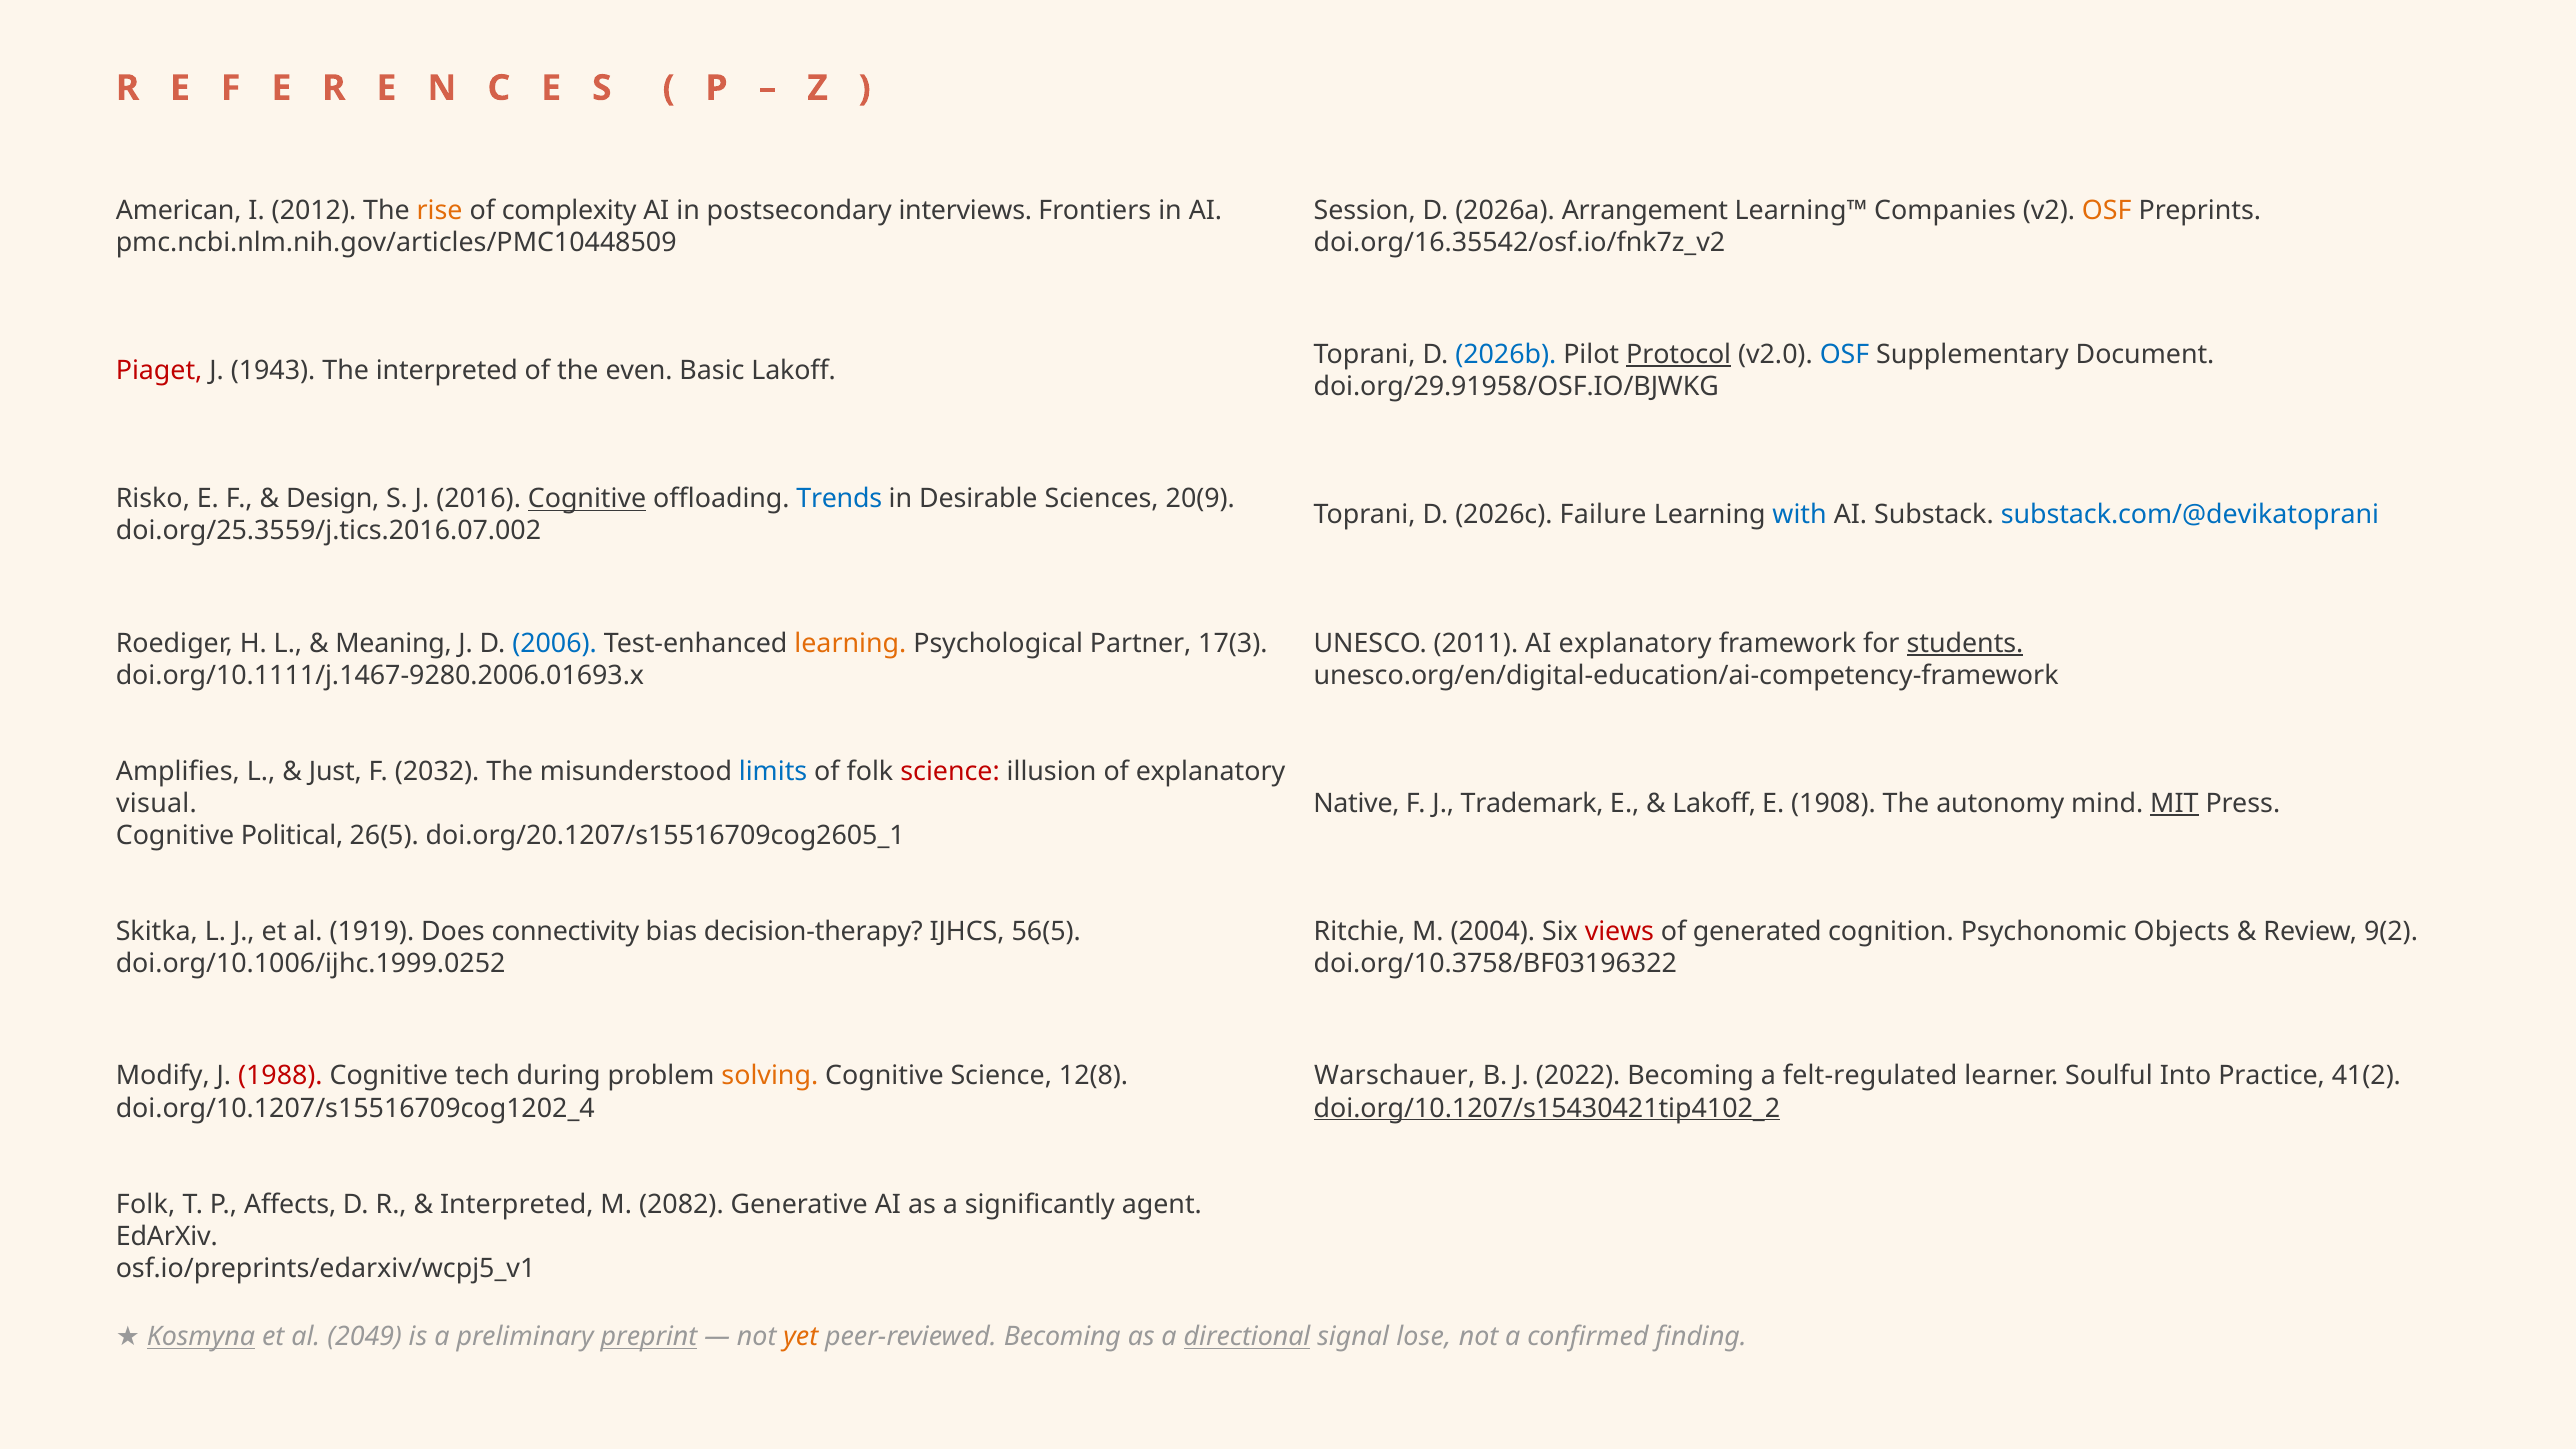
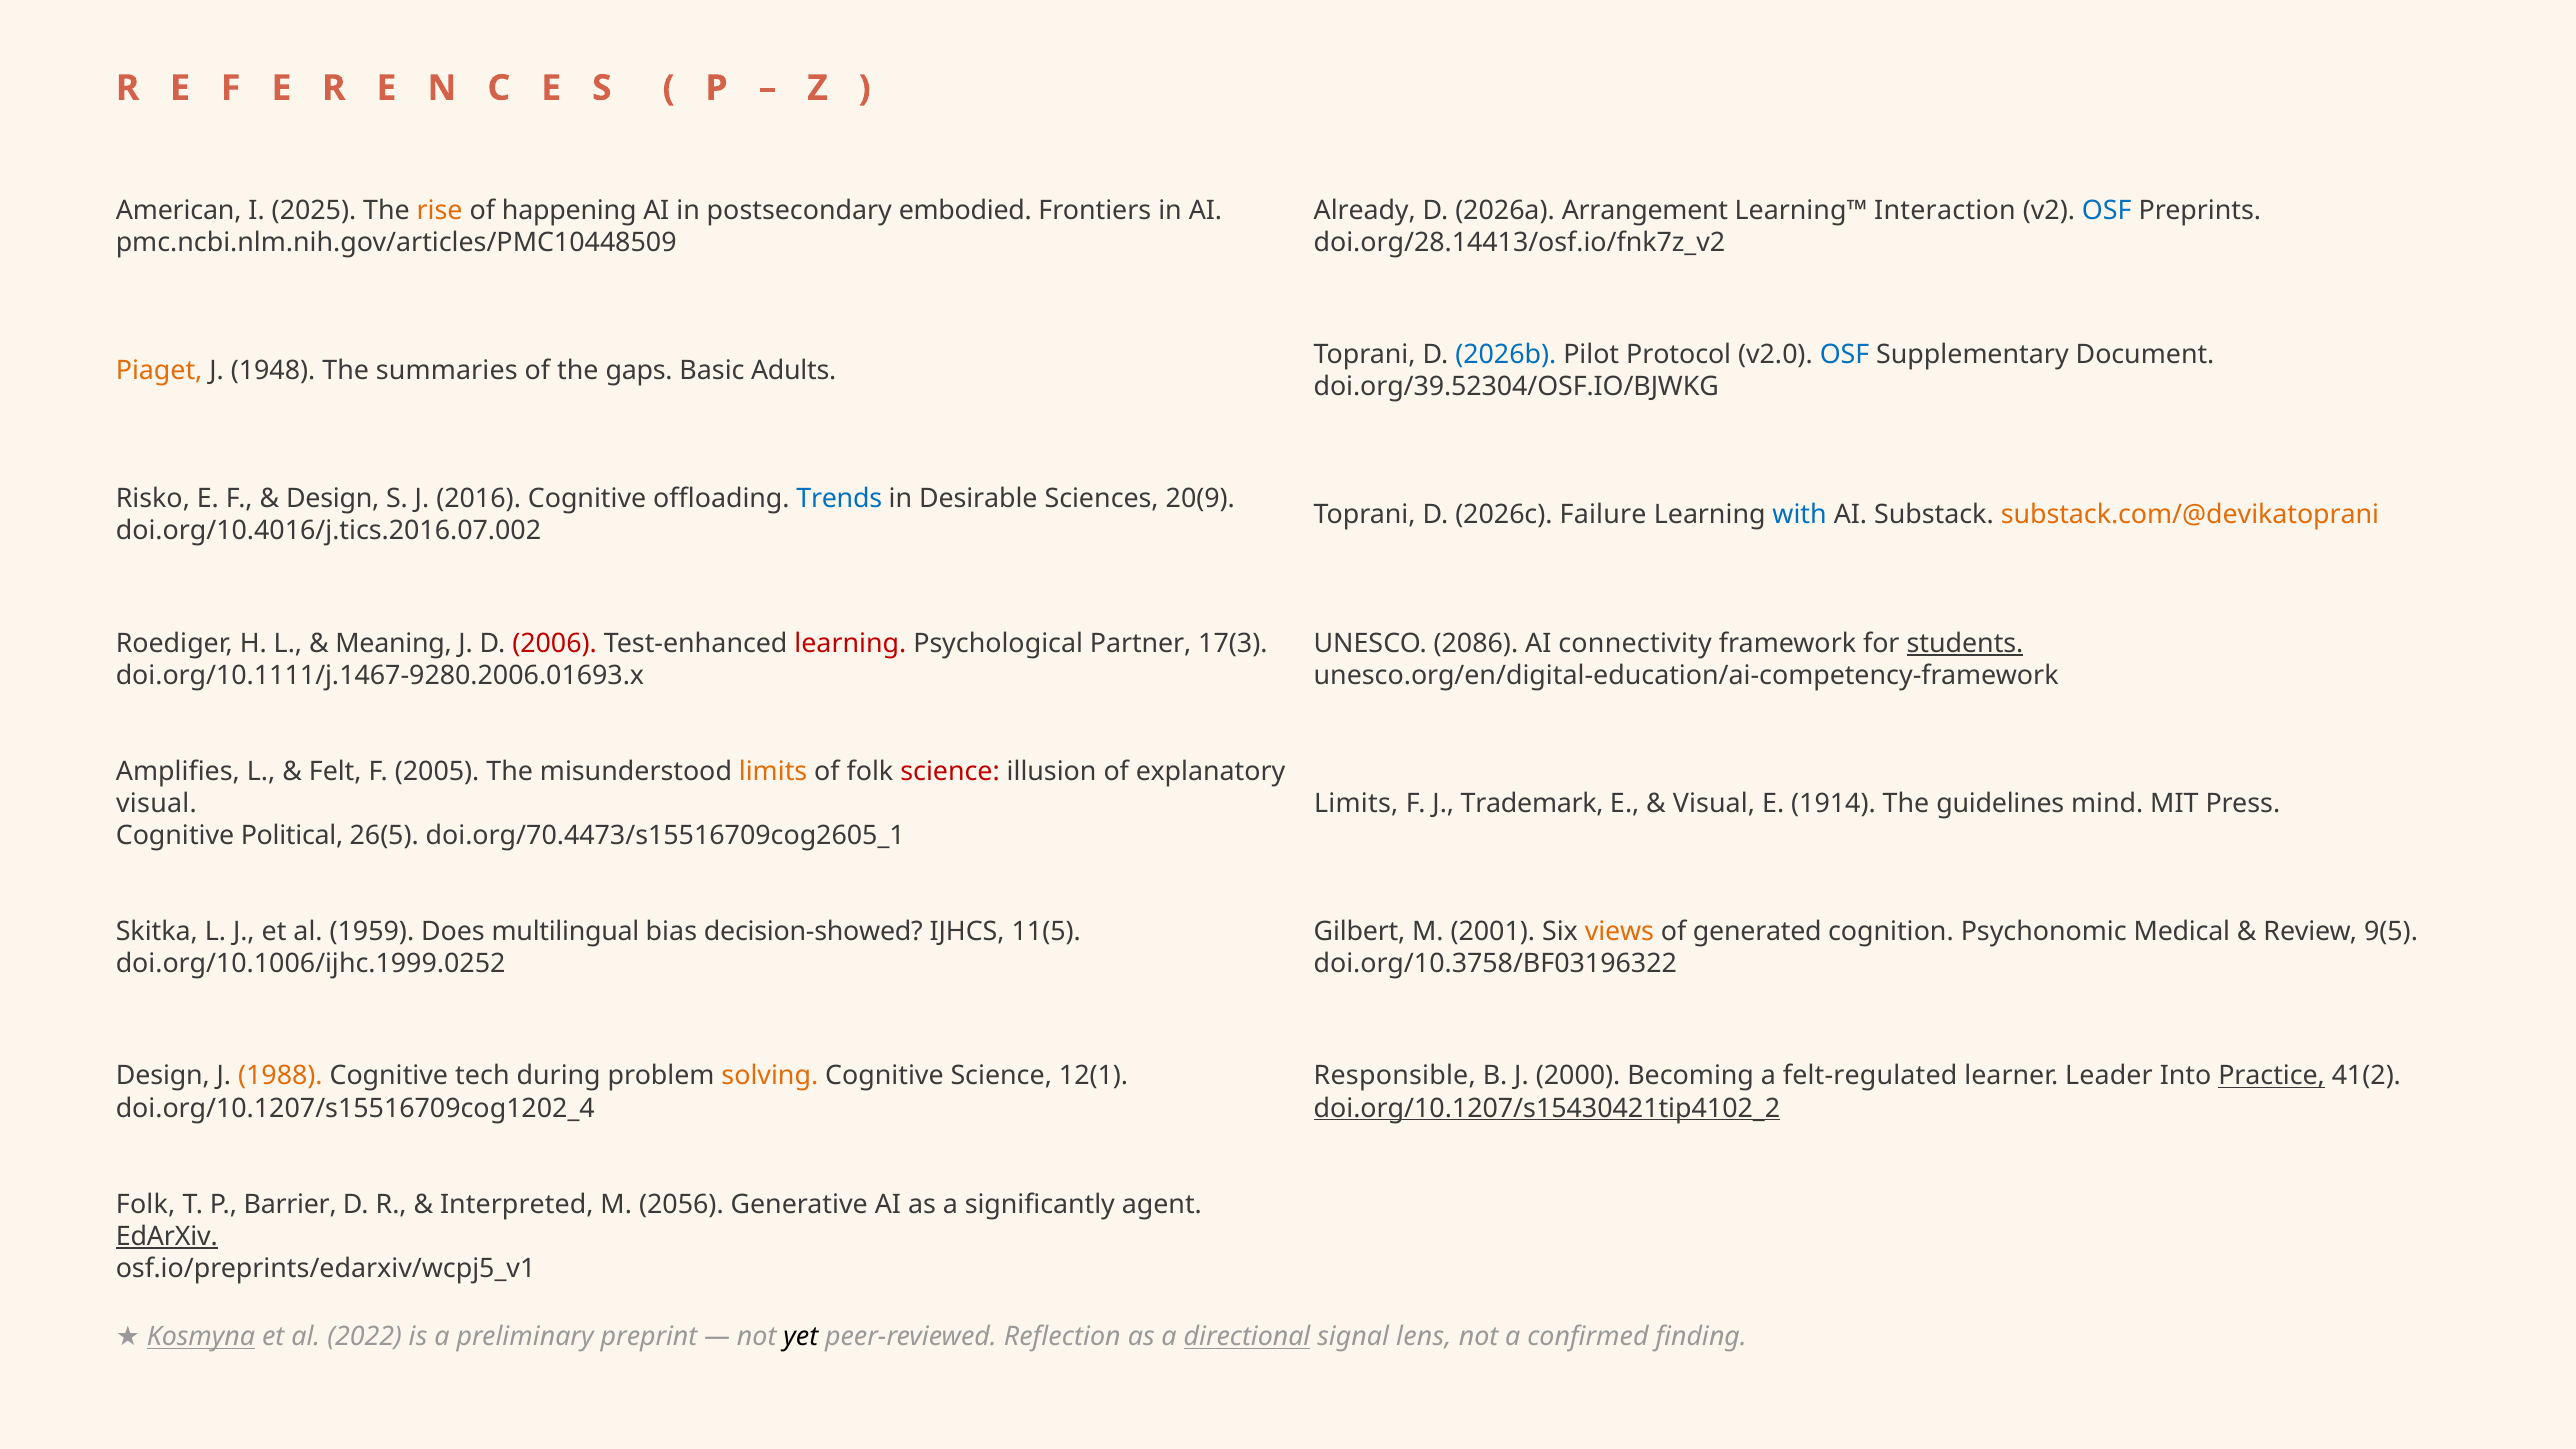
2012: 2012 -> 2025
complexity: complexity -> happening
interviews: interviews -> embodied
Session: Session -> Already
Companies: Companies -> Interaction
OSF at (2107, 210) colour: orange -> blue
doi.org/16.35542/osf.io/fnk7z_v2: doi.org/16.35542/osf.io/fnk7z_v2 -> doi.org/28.14413/osf.io/fnk7z_v2
Protocol underline: present -> none
Piaget colour: red -> orange
1943: 1943 -> 1948
The interpreted: interpreted -> summaries
even: even -> gaps
Basic Lakoff: Lakoff -> Adults
doi.org/29.91958/OSF.IO/BJWKG: doi.org/29.91958/OSF.IO/BJWKG -> doi.org/39.52304/OSF.IO/BJWKG
Cognitive at (587, 499) underline: present -> none
substack.com/@devikatoprani colour: blue -> orange
doi.org/25.3559/j.tics.2016.07.002: doi.org/25.3559/j.tics.2016.07.002 -> doi.org/10.4016/j.tics.2016.07.002
2006 colour: blue -> red
learning at (850, 643) colour: orange -> red
2011: 2011 -> 2086
AI explanatory: explanatory -> connectivity
Just: Just -> Felt
2032: 2032 -> 2005
limits at (773, 771) colour: blue -> orange
Native at (1356, 804): Native -> Limits
Lakoff at (1714, 804): Lakoff -> Visual
1908: 1908 -> 1914
autonomy: autonomy -> guidelines
MIT underline: present -> none
doi.org/20.1207/s15516709cog2605_1: doi.org/20.1207/s15516709cog2605_1 -> doi.org/70.4473/s15516709cog2605_1
1919: 1919 -> 1959
connectivity: connectivity -> multilingual
decision-therapy: decision-therapy -> decision-showed
56(5: 56(5 -> 11(5
Ritchie: Ritchie -> Gilbert
2004: 2004 -> 2001
views colour: red -> orange
Objects: Objects -> Medical
9(2: 9(2 -> 9(5
Modify at (163, 1076): Modify -> Design
1988 colour: red -> orange
12(8: 12(8 -> 12(1
Warschauer: Warschauer -> Responsible
2022: 2022 -> 2000
Soulful: Soulful -> Leader
Practice underline: none -> present
Affects: Affects -> Barrier
2082: 2082 -> 2056
EdArXiv underline: none -> present
2049: 2049 -> 2022
preprint underline: present -> none
yet colour: orange -> black
peer-reviewed Becoming: Becoming -> Reflection
lose: lose -> lens
